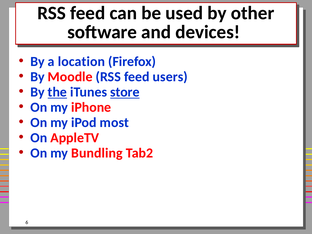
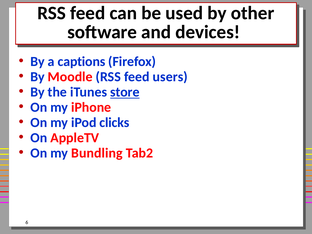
location: location -> captions
the underline: present -> none
most: most -> clicks
